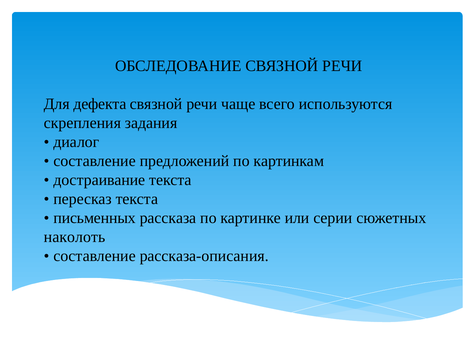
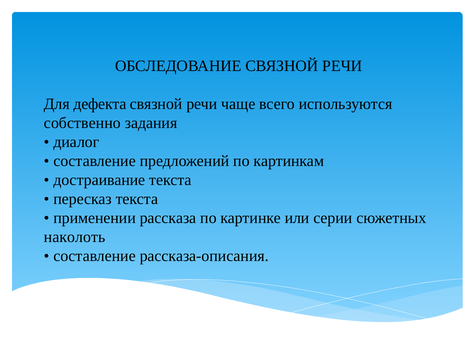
скрепления: скрепления -> собственно
письменных: письменных -> применении
